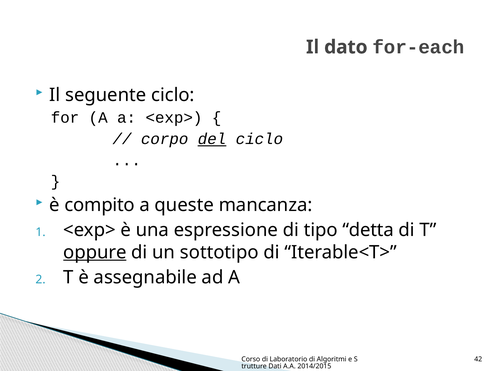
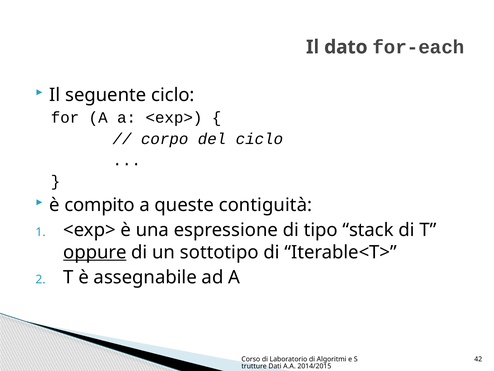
del underline: present -> none
mancanza: mancanza -> contiguità
detta: detta -> stack
